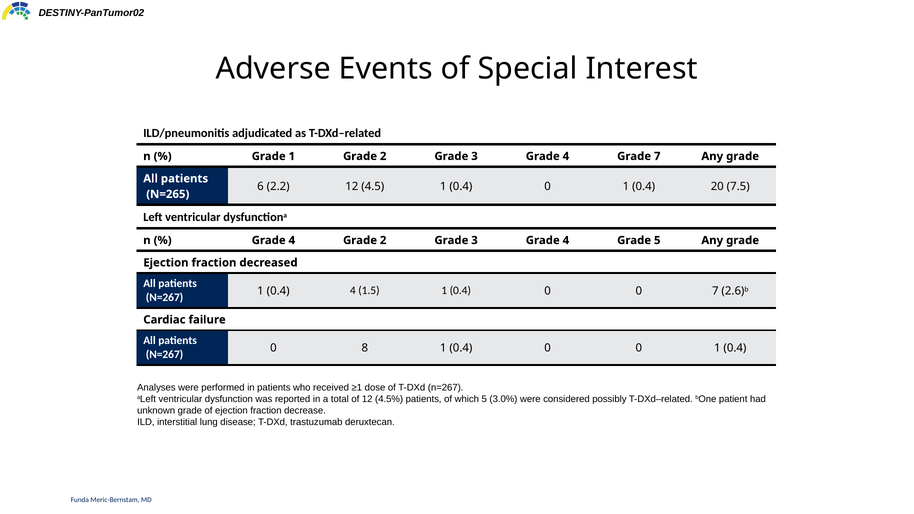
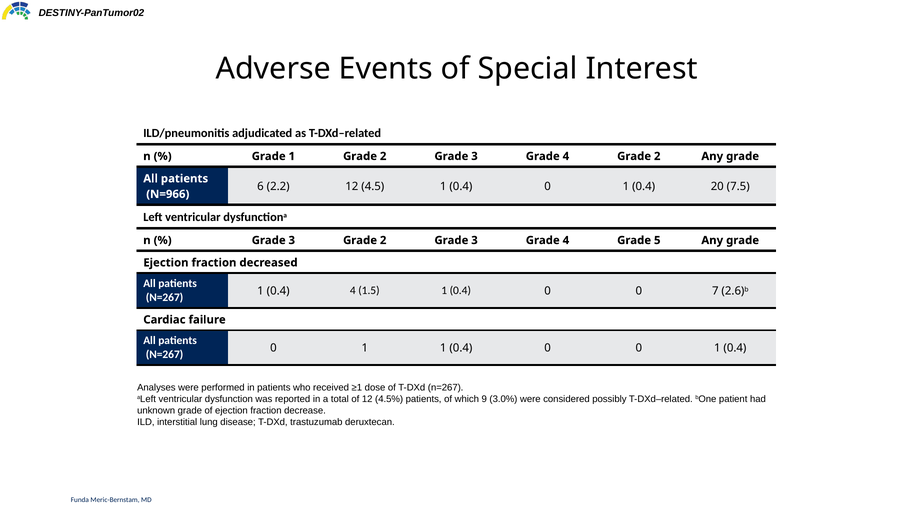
4 Grade 7: 7 -> 2
N=265: N=265 -> N=966
4 at (292, 240): 4 -> 3
N=267 0 8: 8 -> 1
which 5: 5 -> 9
